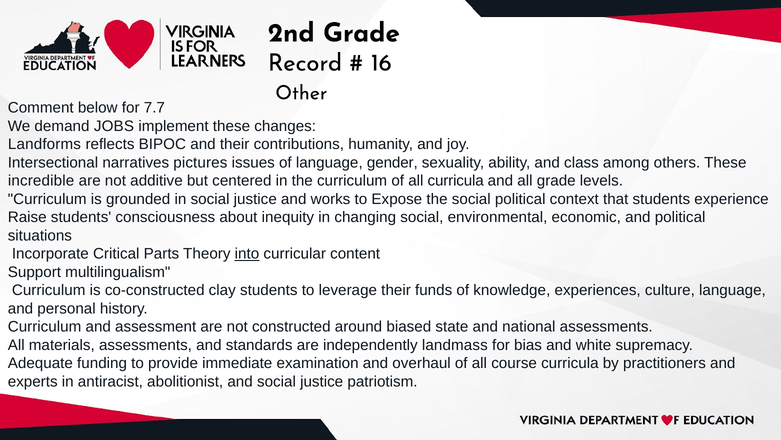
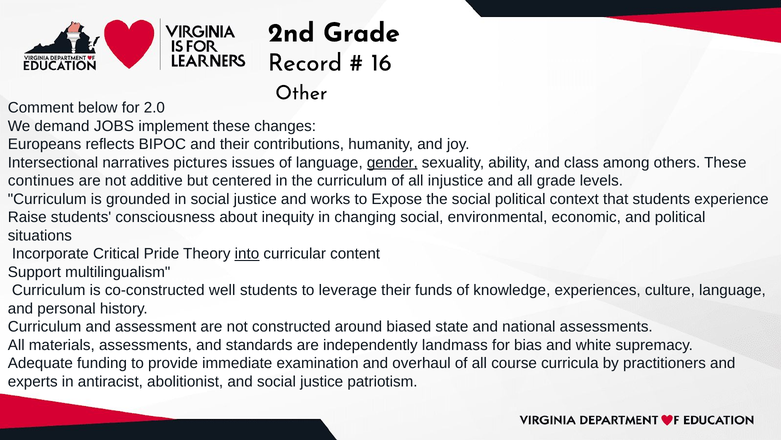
7.7: 7.7 -> 2.0
Landforms: Landforms -> Europeans
gender underline: none -> present
incredible: incredible -> continues
all curricula: curricula -> injustice
Parts: Parts -> Pride
clay: clay -> well
